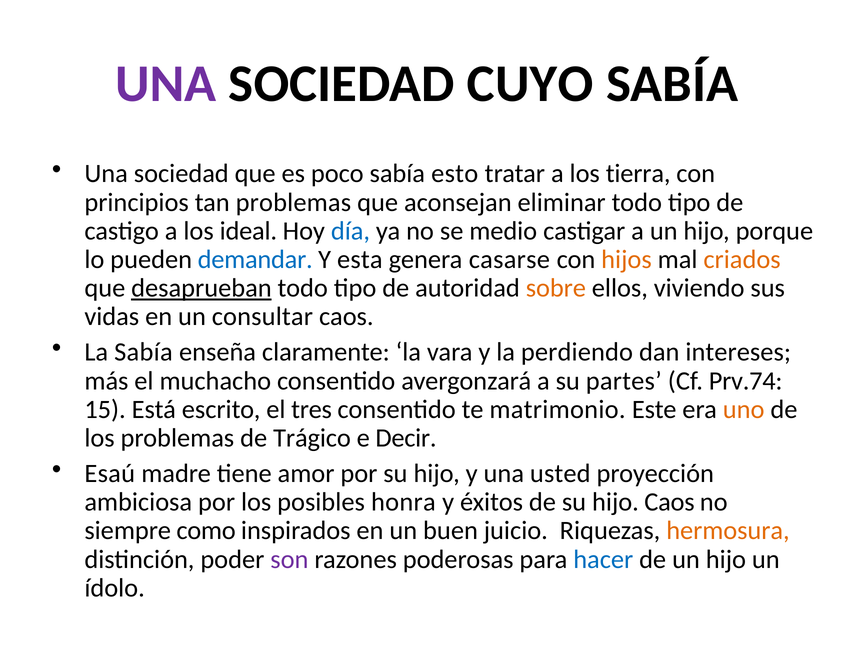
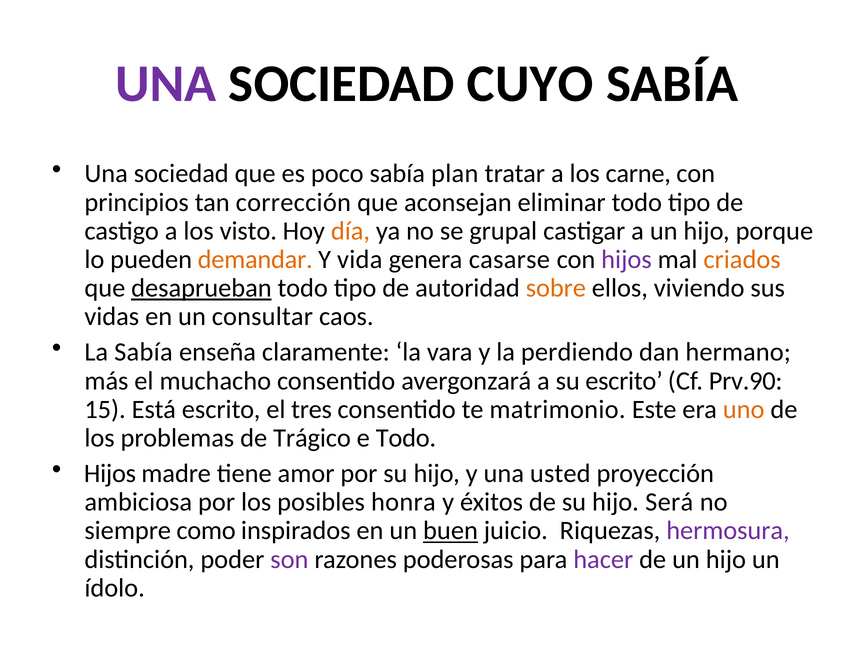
esto: esto -> plan
tierra: tierra -> carne
tan problemas: problemas -> corrección
ideal: ideal -> visto
día colour: blue -> orange
medio: medio -> grupal
demandar colour: blue -> orange
esta: esta -> vida
hijos at (626, 259) colour: orange -> purple
intereses: intereses -> hermano
su partes: partes -> escrito
Prv.74: Prv.74 -> Prv.90
e Decir: Decir -> Todo
Esaú at (110, 473): Esaú -> Hijos
hijo Caos: Caos -> Será
buen underline: none -> present
hermosura colour: orange -> purple
hacer colour: blue -> purple
